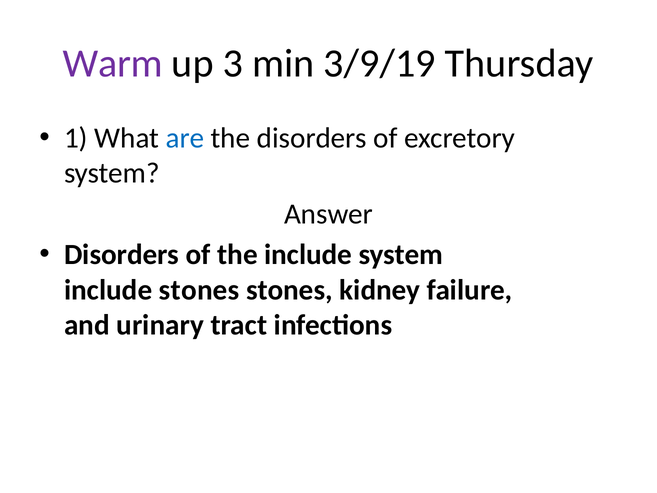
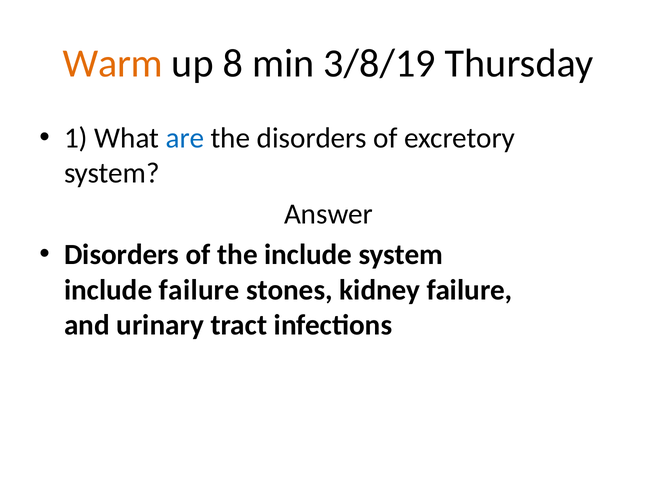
Warm colour: purple -> orange
3: 3 -> 8
3/9/19: 3/9/19 -> 3/8/19
include stones: stones -> failure
